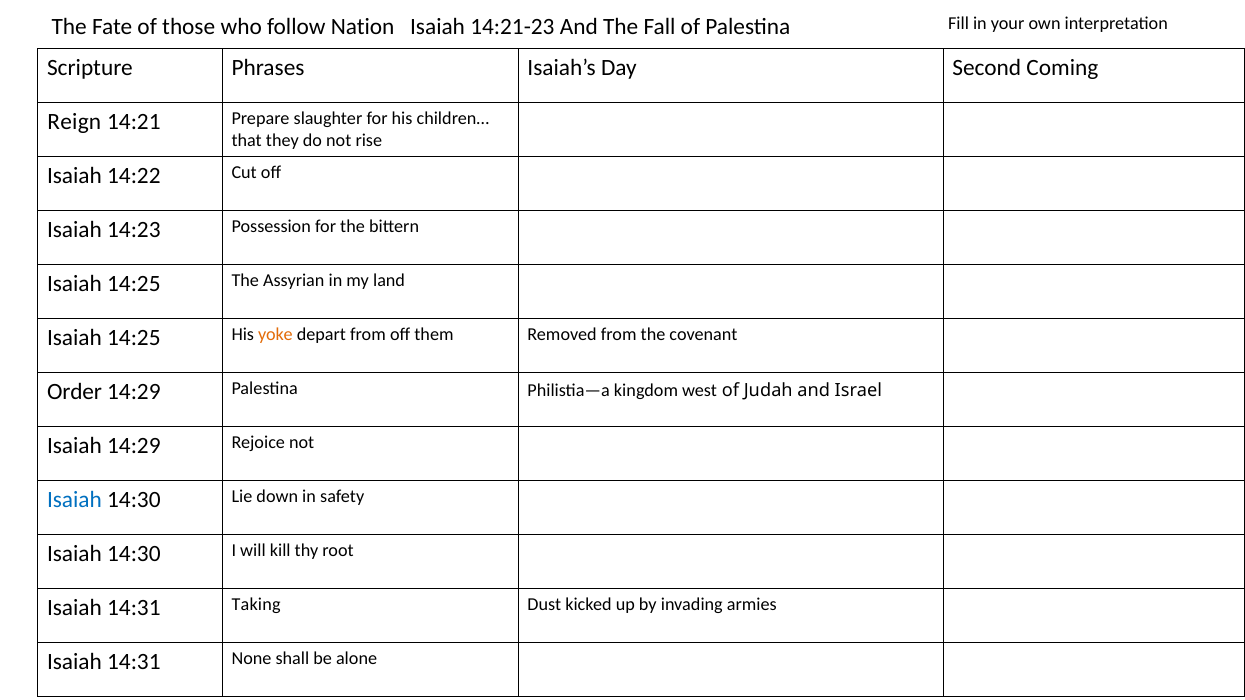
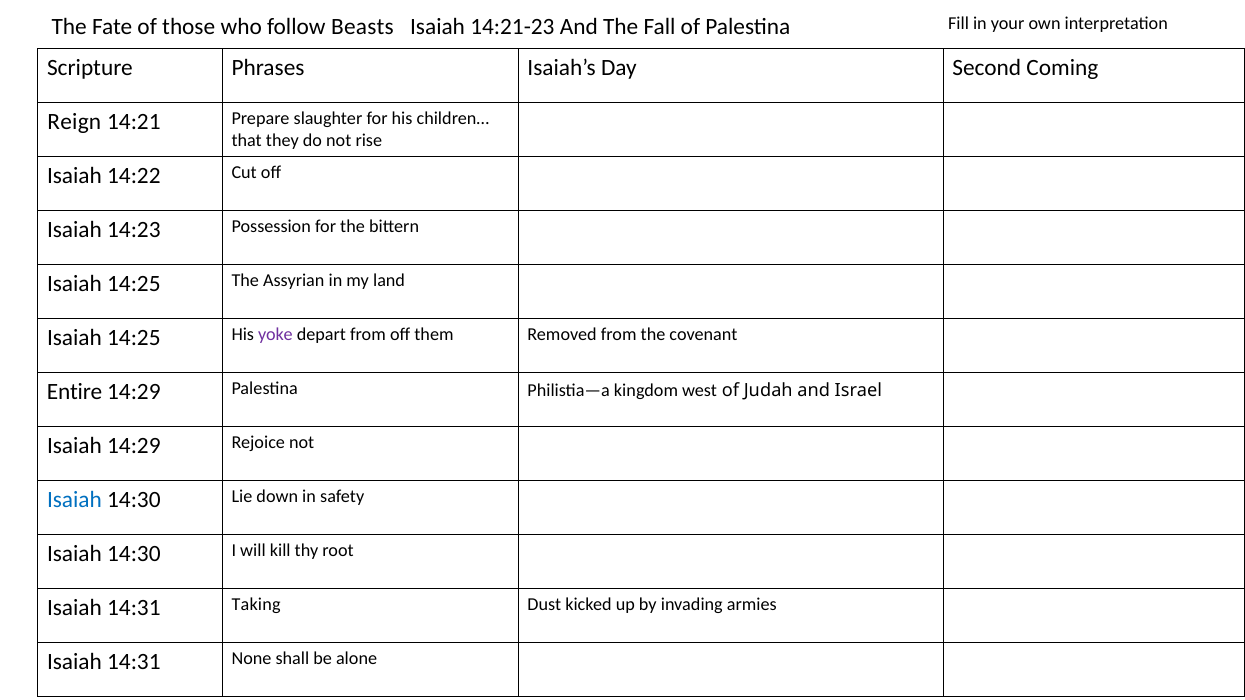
Nation: Nation -> Beasts
yoke colour: orange -> purple
Order: Order -> Entire
